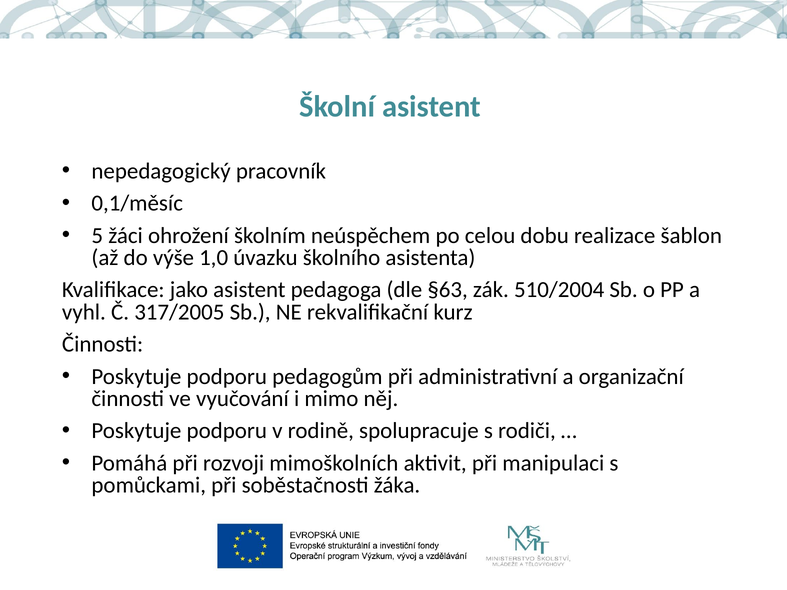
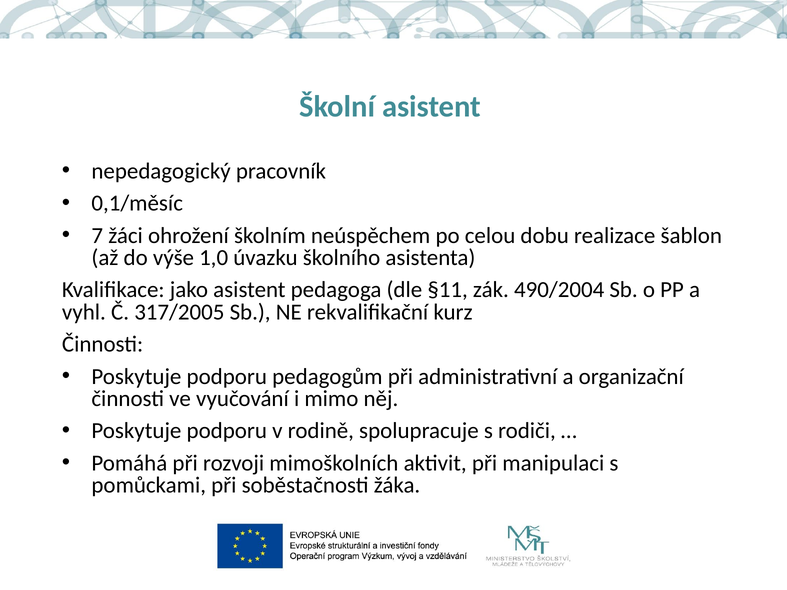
5: 5 -> 7
§63: §63 -> §11
510/2004: 510/2004 -> 490/2004
